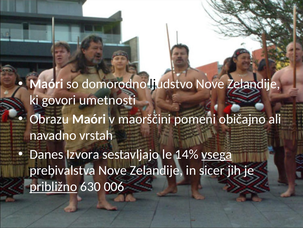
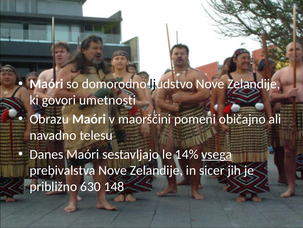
vrstah: vrstah -> telesu
Danes Izvora: Izvora -> Maóri
približno underline: present -> none
006: 006 -> 148
